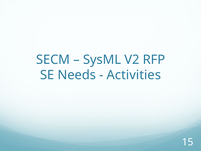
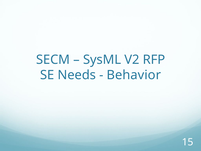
Activities: Activities -> Behavior
